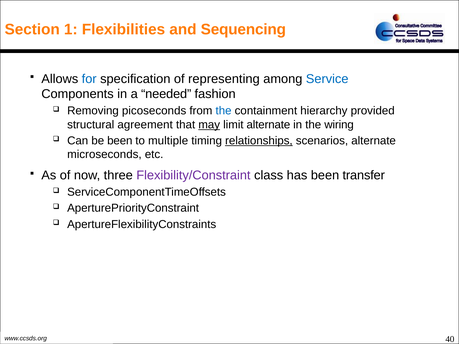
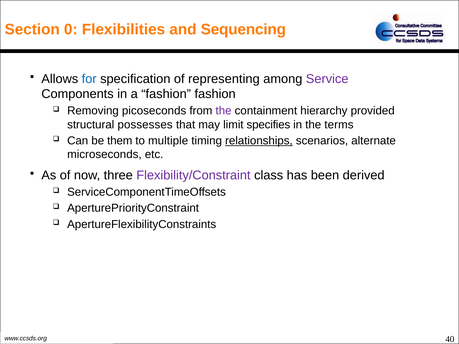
1: 1 -> 0
Service colour: blue -> purple
a needed: needed -> fashion
the at (224, 111) colour: blue -> purple
agreement: agreement -> possesses
may underline: present -> none
limit alternate: alternate -> specifies
wiring: wiring -> terms
be been: been -> them
transfer: transfer -> derived
